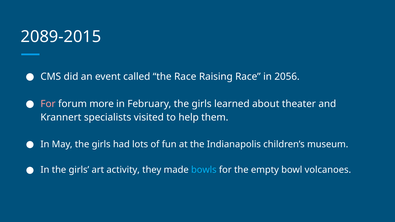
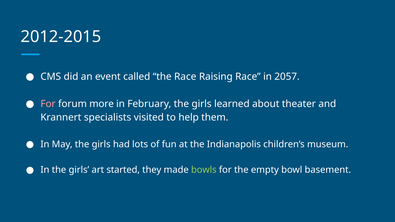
2089-2015: 2089-2015 -> 2012-2015
2056: 2056 -> 2057
activity: activity -> started
bowls colour: light blue -> light green
volcanoes: volcanoes -> basement
